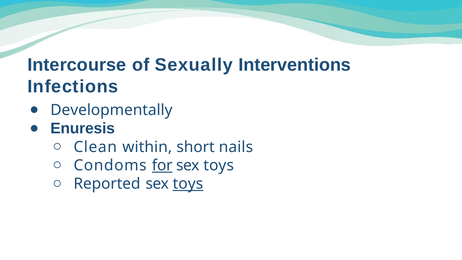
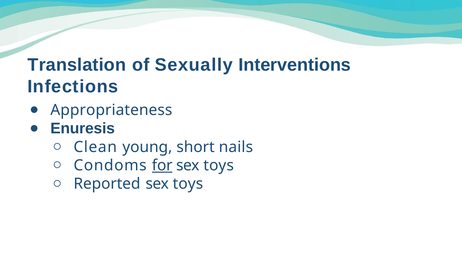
Intercourse: Intercourse -> Translation
Developmentally: Developmentally -> Appropriateness
within: within -> young
toys at (188, 184) underline: present -> none
